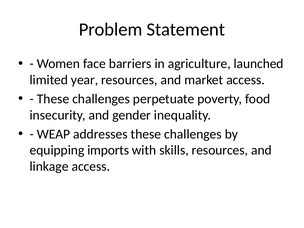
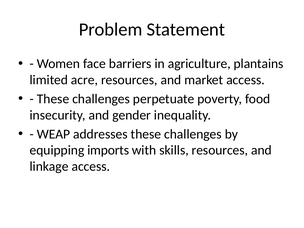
launched: launched -> plantains
year: year -> acre
